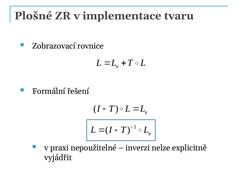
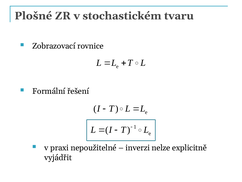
implementace: implementace -> stochastickém
